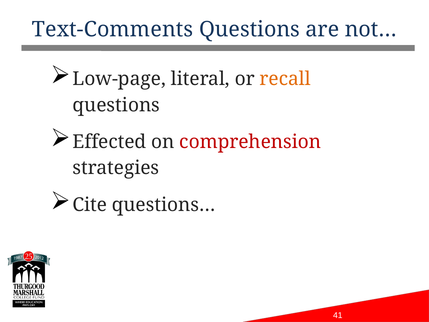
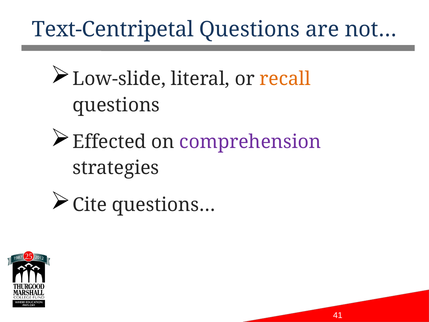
Text-Comments: Text-Comments -> Text-Centripetal
Low-page: Low-page -> Low-slide
comprehension colour: red -> purple
